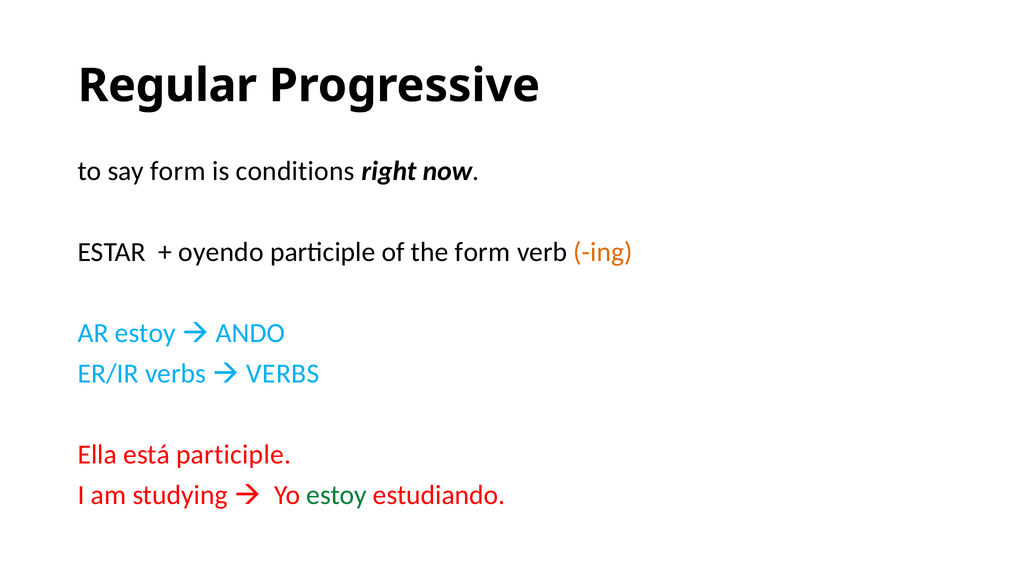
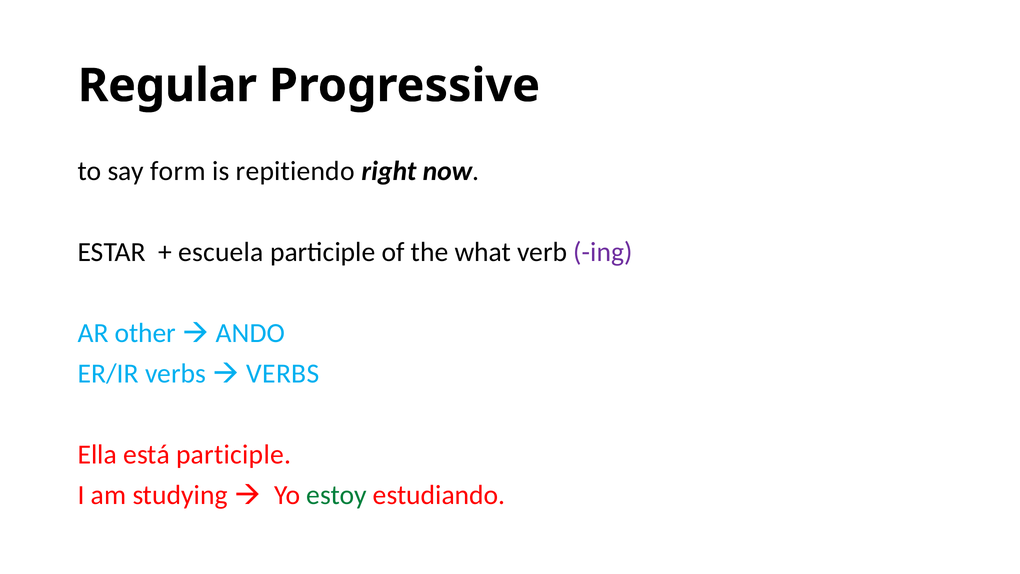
conditions: conditions -> repitiendo
oyendo: oyendo -> escuela
the form: form -> what
ing colour: orange -> purple
AR estoy: estoy -> other
